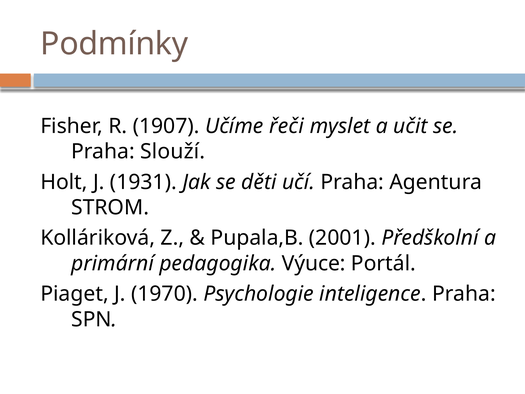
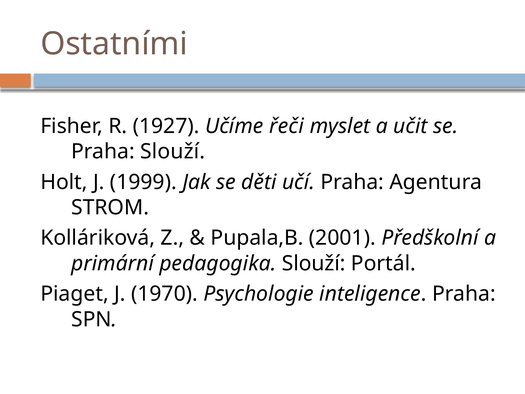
Podmínky: Podmínky -> Ostatními
1907: 1907 -> 1927
1931: 1931 -> 1999
pedagogika Výuce: Výuce -> Slouží
